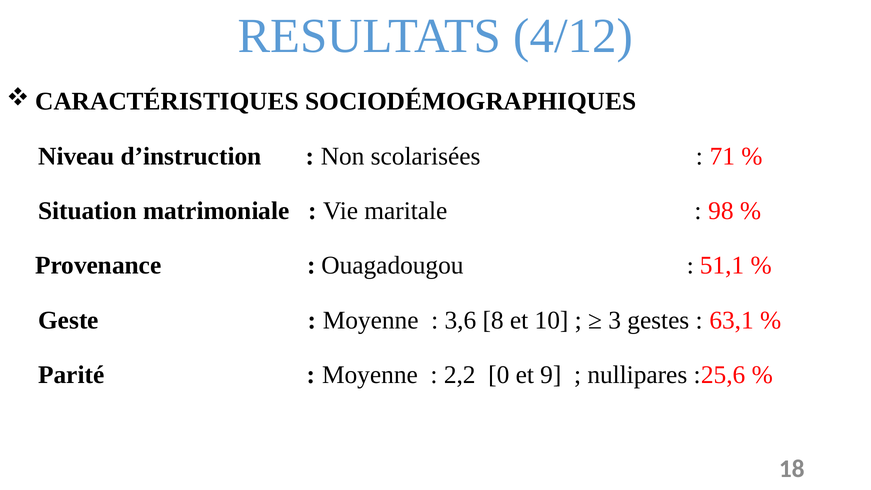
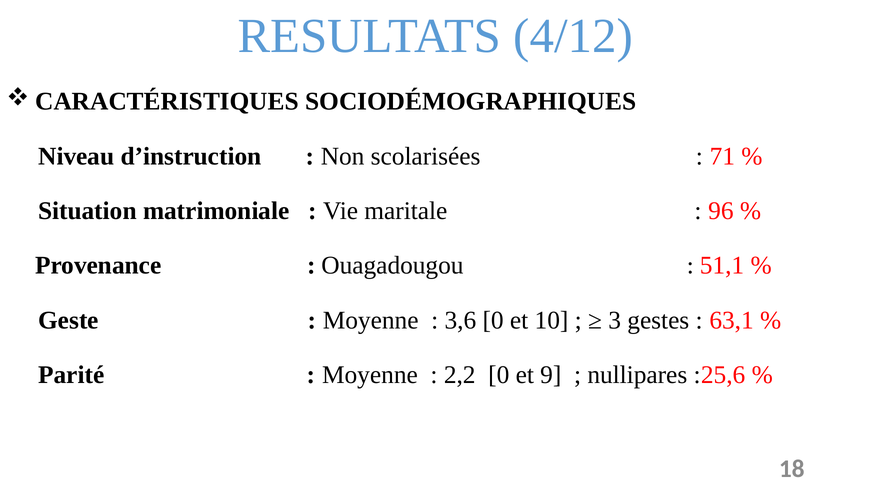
98: 98 -> 96
3,6 8: 8 -> 0
